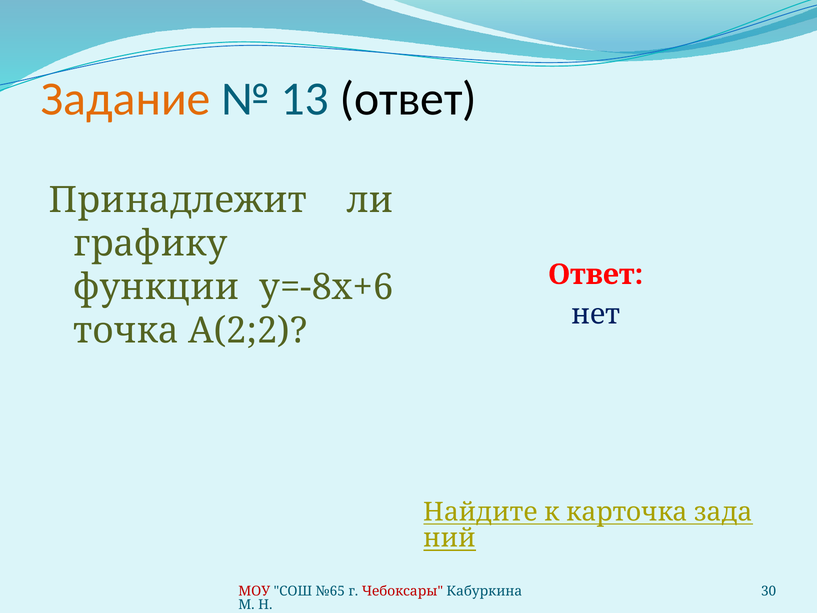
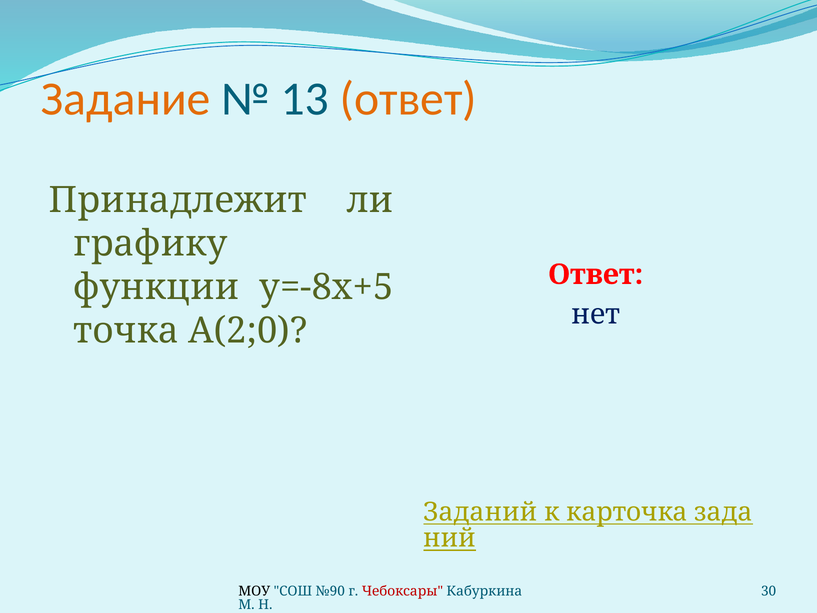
ответ at (408, 99) colour: black -> orange
у=-8х+6: у=-8х+6 -> у=-8х+5
А(2;2: А(2;2 -> А(2;0
Найдите: Найдите -> Заданий
МОУ colour: red -> black
№65: №65 -> №90
